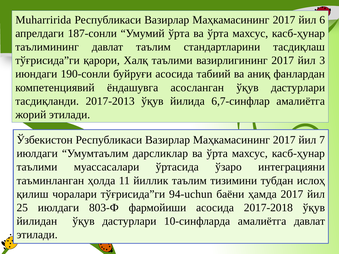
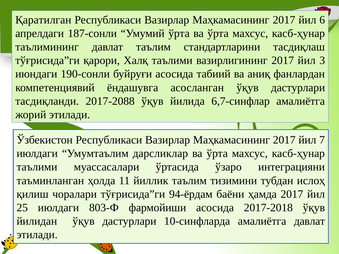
Muharririda: Muharririda -> Қаратилган
2017-2013: 2017-2013 -> 2017-2088
94-uchun: 94-uchun -> 94-ёрдам
